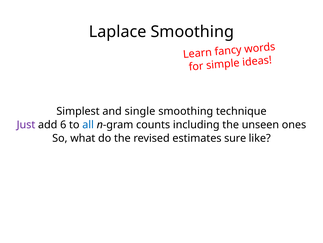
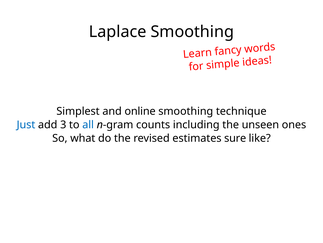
single: single -> online
Just colour: purple -> blue
6: 6 -> 3
